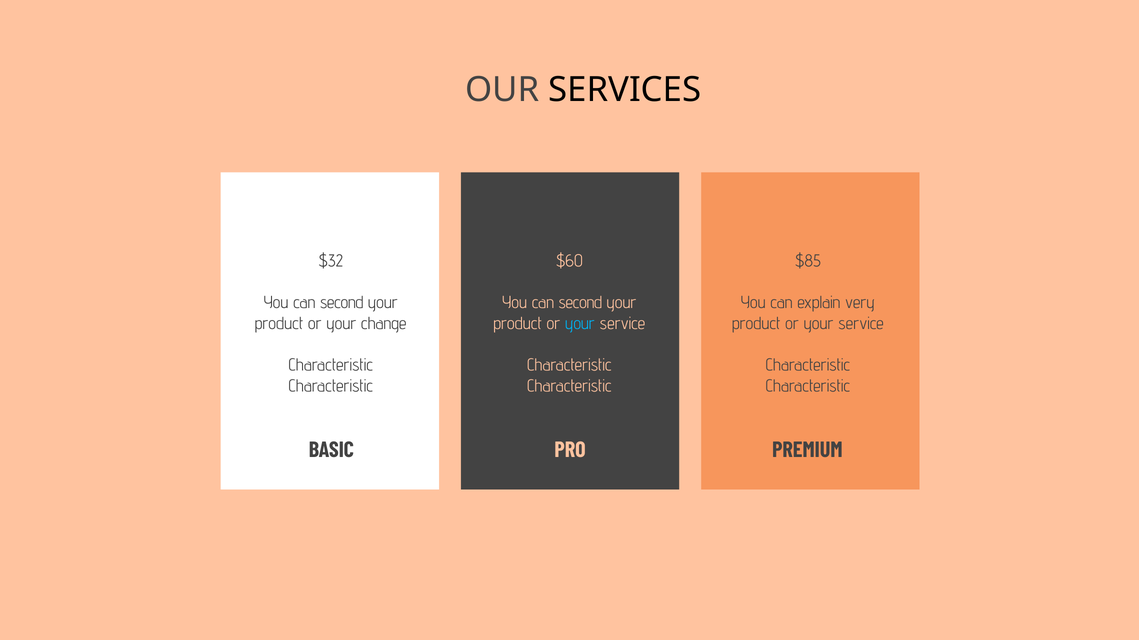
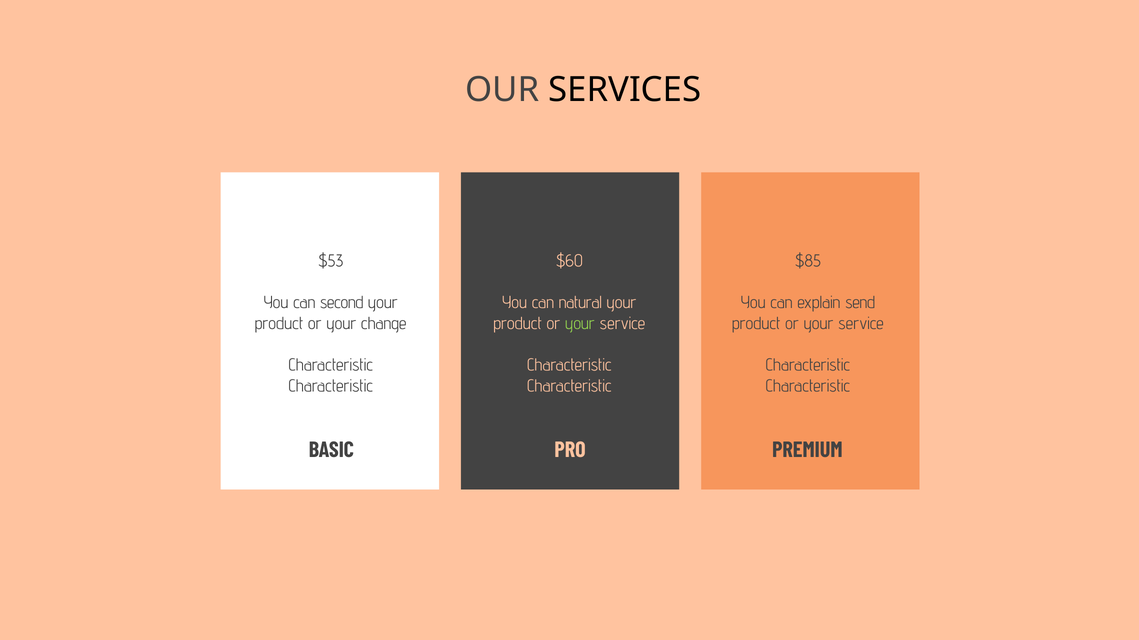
$32: $32 -> $53
second at (580, 303): second -> natural
very: very -> send
your at (580, 324) colour: light blue -> light green
